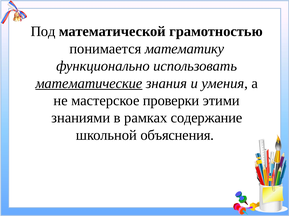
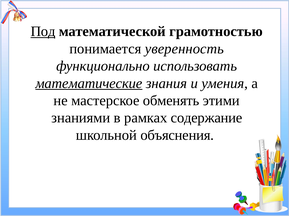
Под underline: none -> present
математику: математику -> уверенность
проверки: проверки -> обменять
